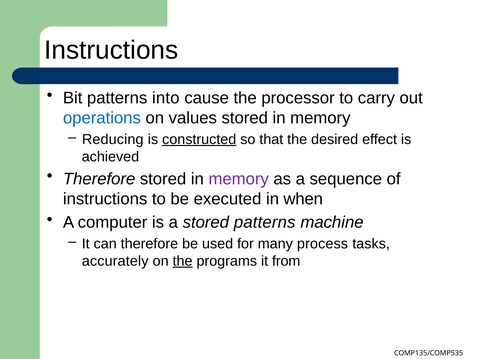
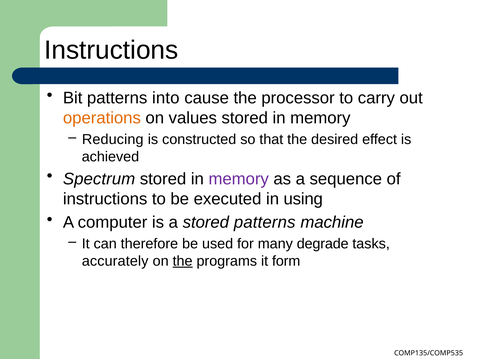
operations colour: blue -> orange
constructed underline: present -> none
Therefore at (99, 179): Therefore -> Spectrum
when: when -> using
process: process -> degrade
from: from -> form
